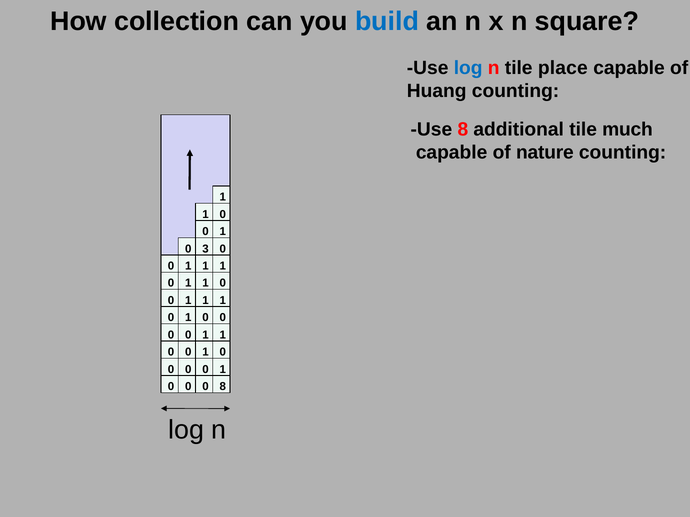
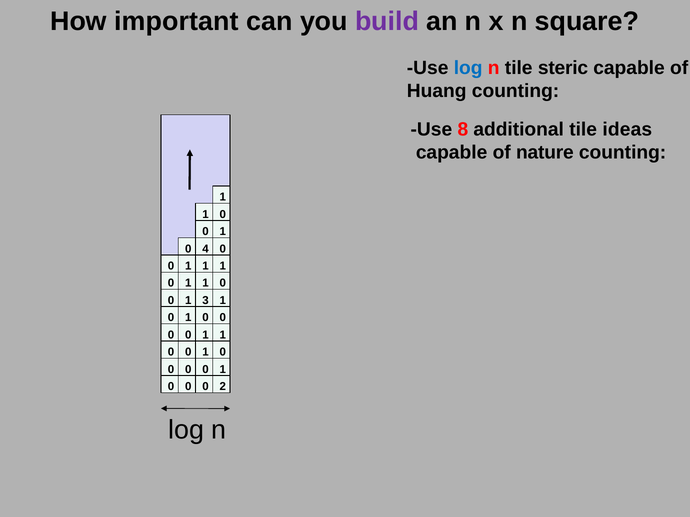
collection: collection -> important
build colour: blue -> purple
place: place -> steric
much: much -> ideas
3: 3 -> 4
1 at (205, 301): 1 -> 3
0 8: 8 -> 2
